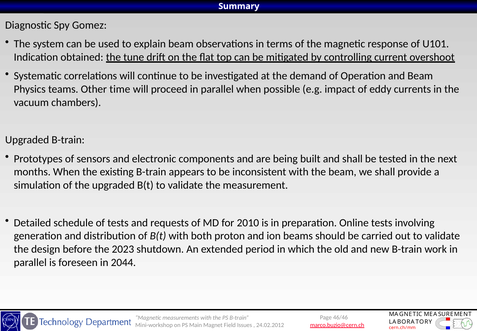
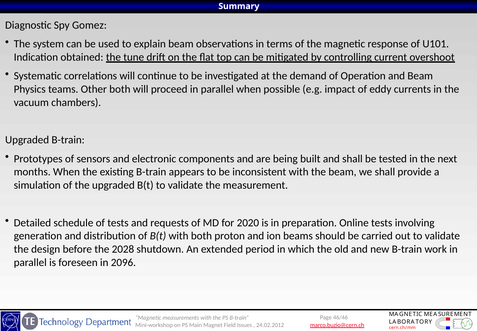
Other time: time -> both
2010: 2010 -> 2020
2023: 2023 -> 2028
2044: 2044 -> 2096
